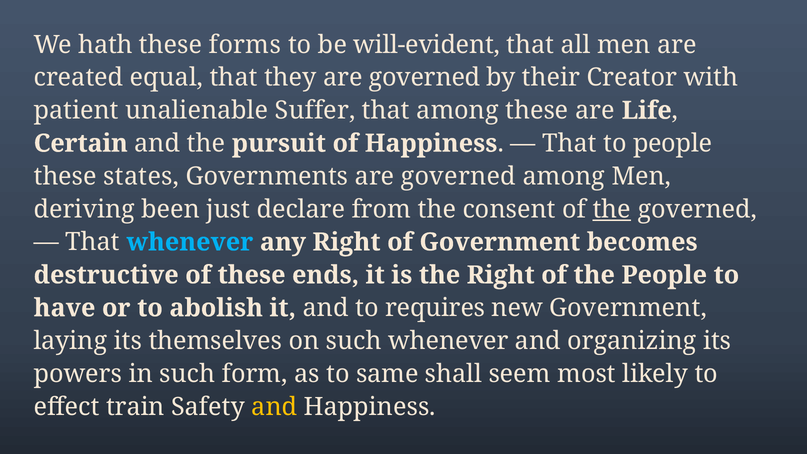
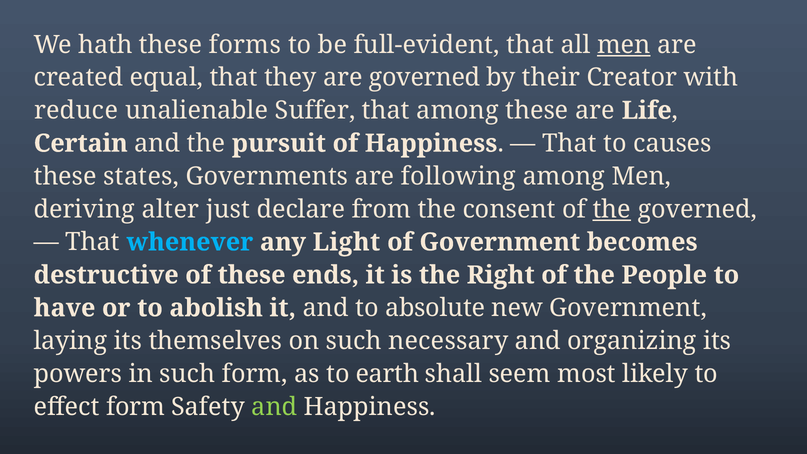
will-evident: will-evident -> full-evident
men at (624, 45) underline: none -> present
patient: patient -> reduce
to people: people -> causes
Governments are governed: governed -> following
been: been -> alter
any Right: Right -> Light
requires: requires -> absolute
such whenever: whenever -> necessary
same: same -> earth
effect train: train -> form
and at (274, 407) colour: yellow -> light green
